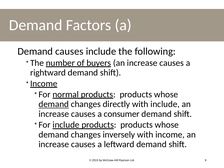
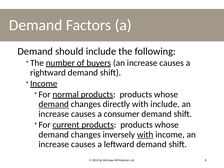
Demand causes: causes -> should
For include: include -> current
with at (145, 135) underline: none -> present
